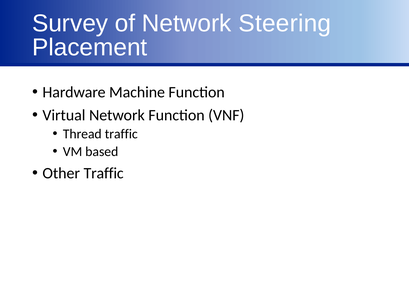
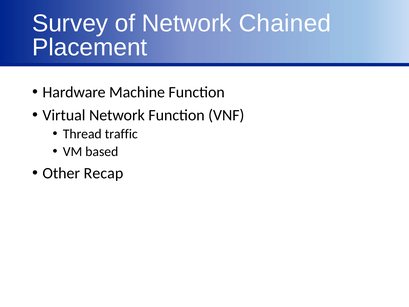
Steering: Steering -> Chained
Other Traffic: Traffic -> Recap
